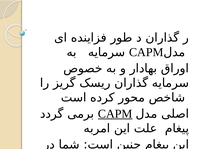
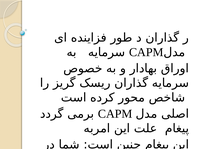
CAPM underline: present -> none
